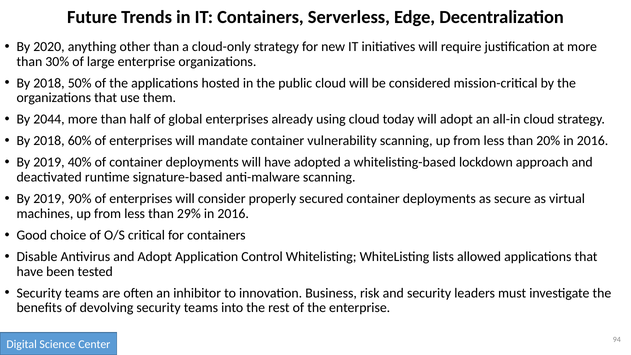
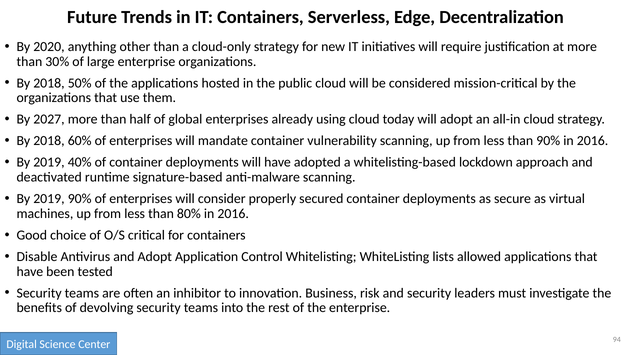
2044: 2044 -> 2027
than 20%: 20% -> 90%
29%: 29% -> 80%
